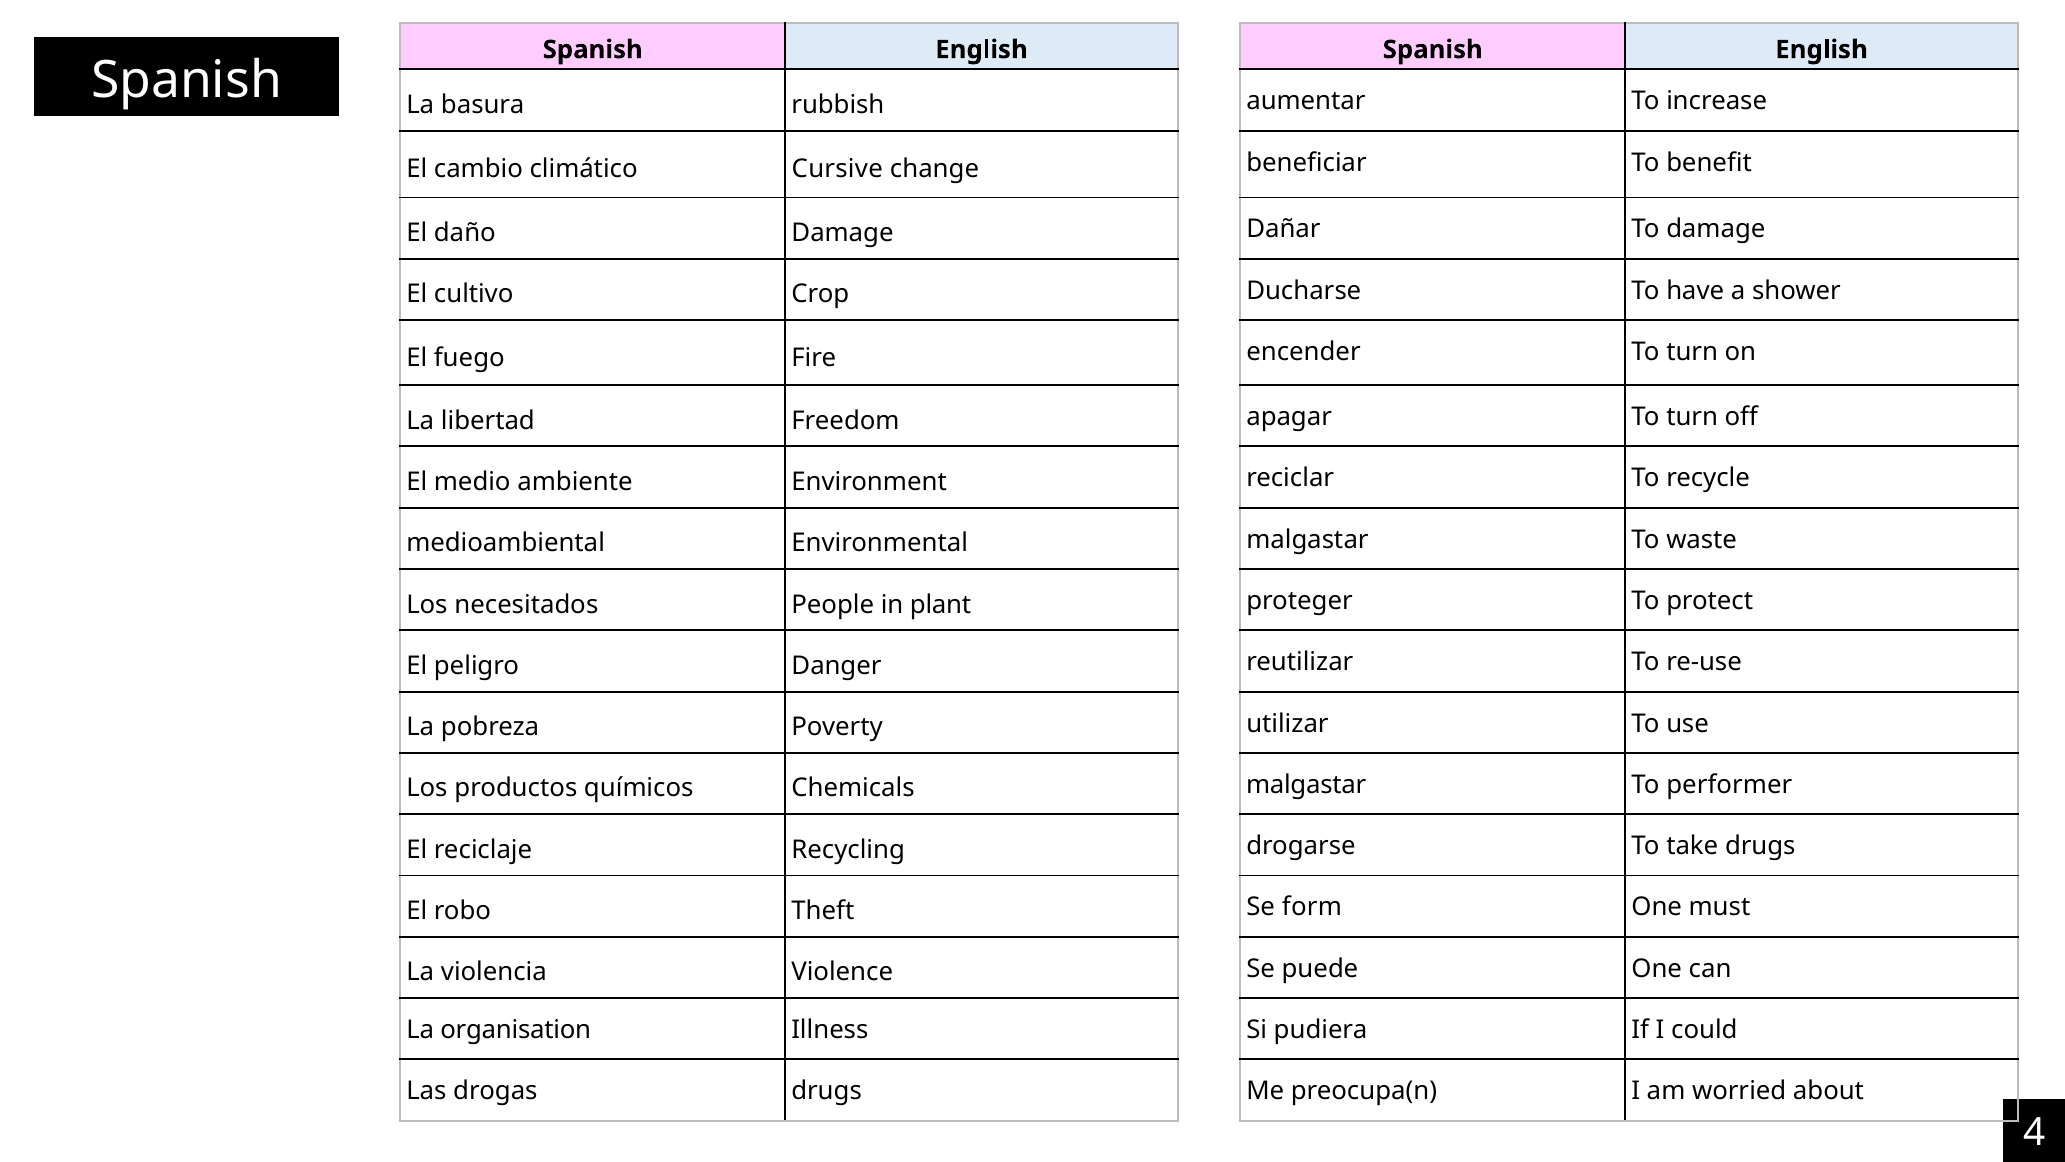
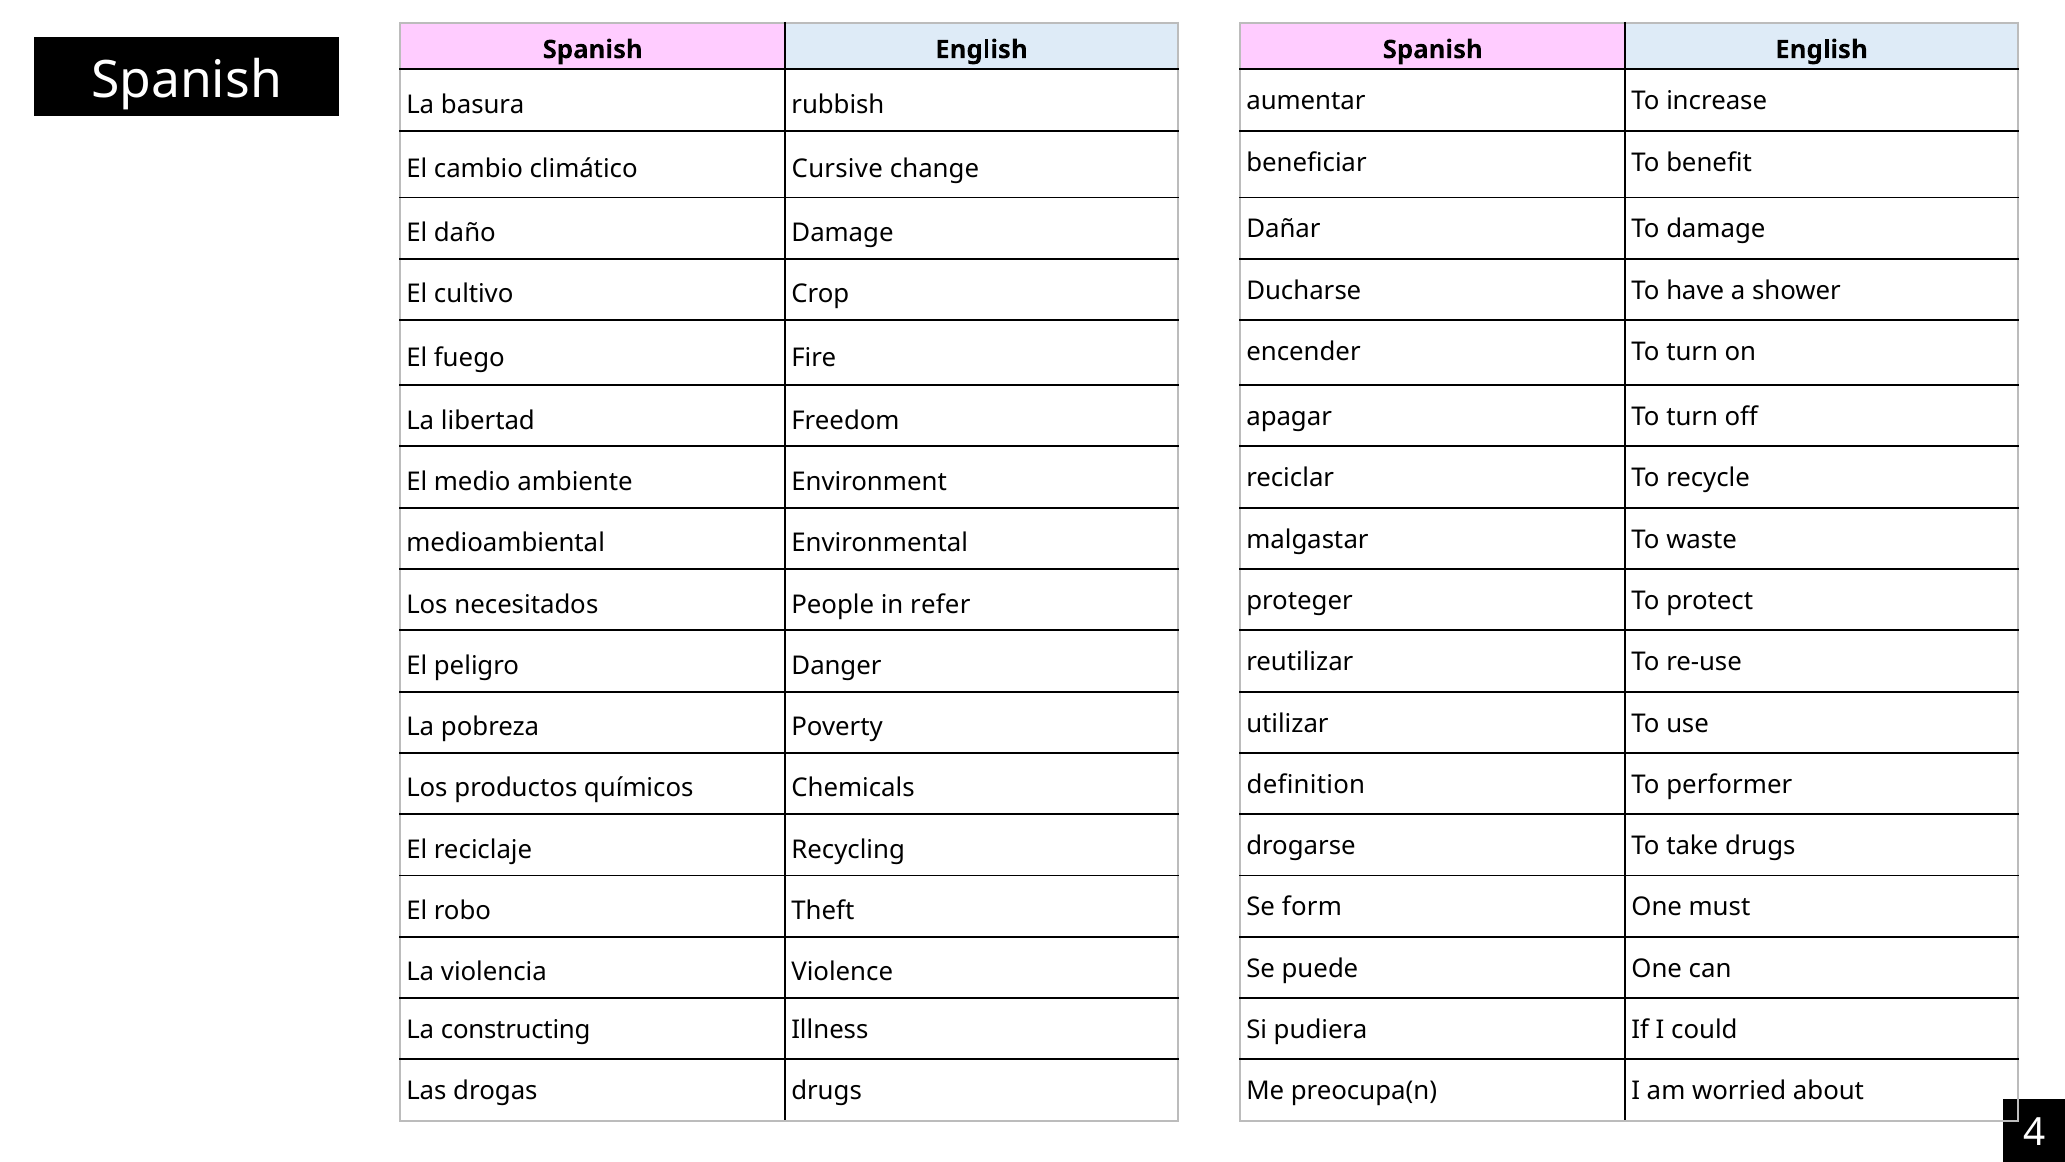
plant: plant -> refer
malgastar at (1306, 785): malgastar -> definition
organisation: organisation -> constructing
